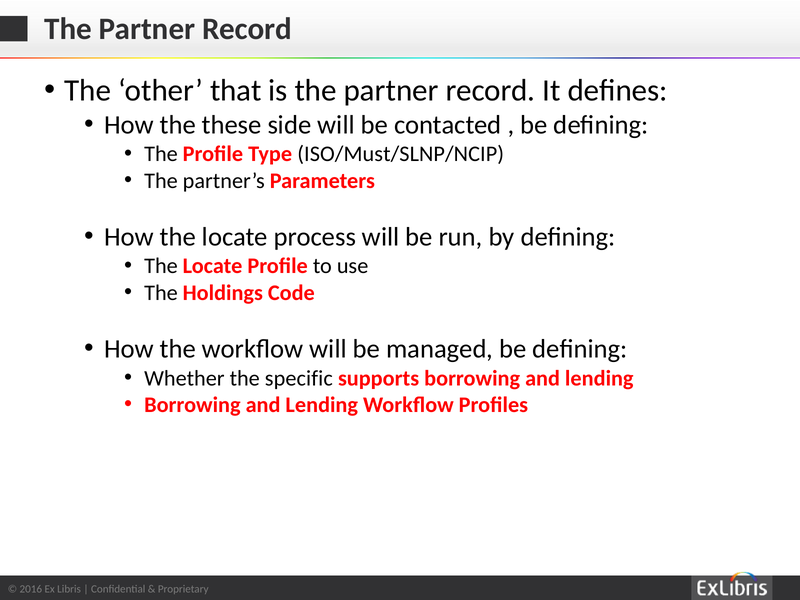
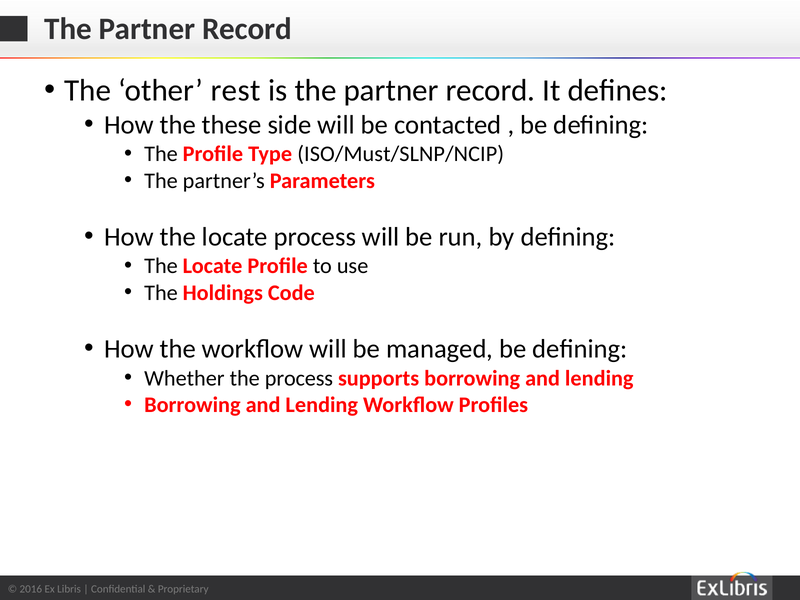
that: that -> rest
the specific: specific -> process
